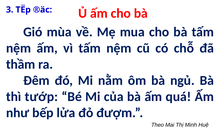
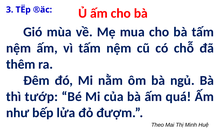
thầm: thầm -> thêm
